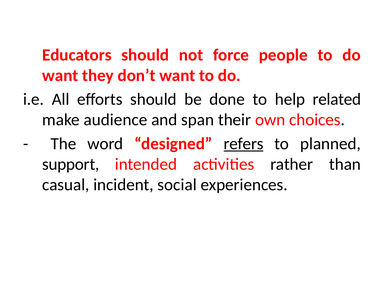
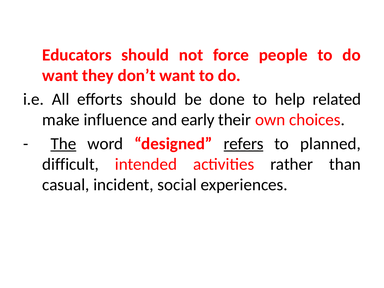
audience: audience -> influence
span: span -> early
The underline: none -> present
support: support -> difficult
